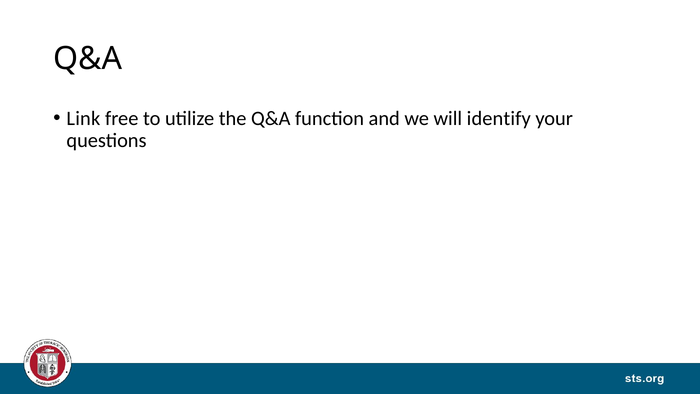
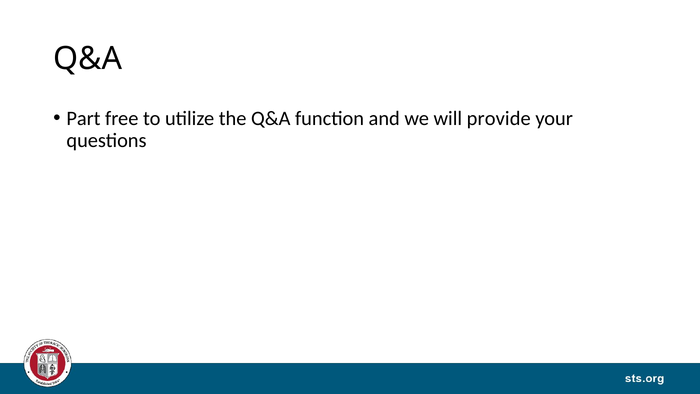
Link: Link -> Part
identify: identify -> provide
